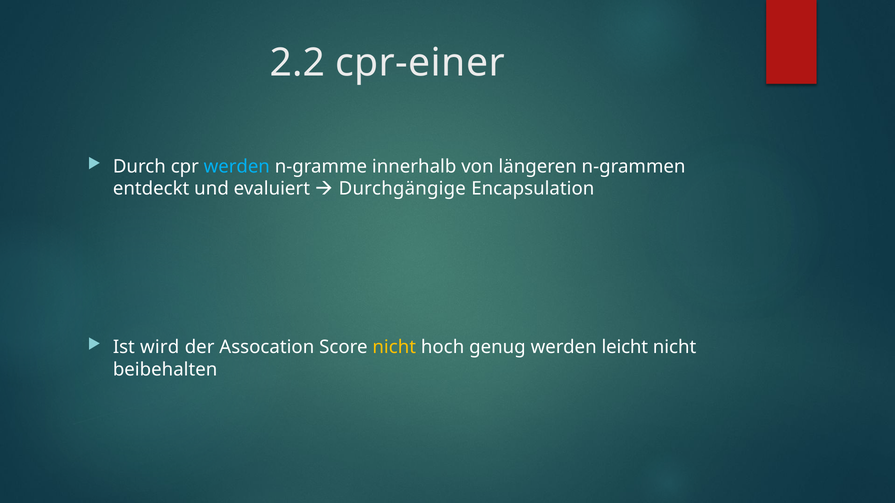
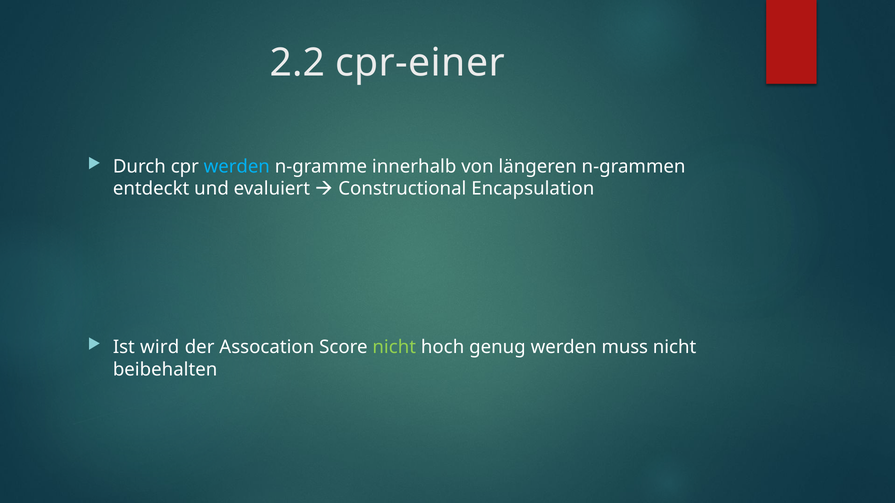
Durchgängige: Durchgängige -> Constructional
nicht at (394, 348) colour: yellow -> light green
leicht: leicht -> muss
